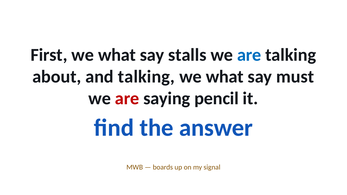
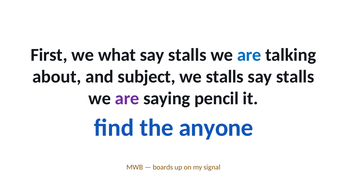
and talking: talking -> subject
what at (225, 77): what -> stalls
must at (295, 77): must -> stalls
are at (127, 98) colour: red -> purple
answer: answer -> anyone
